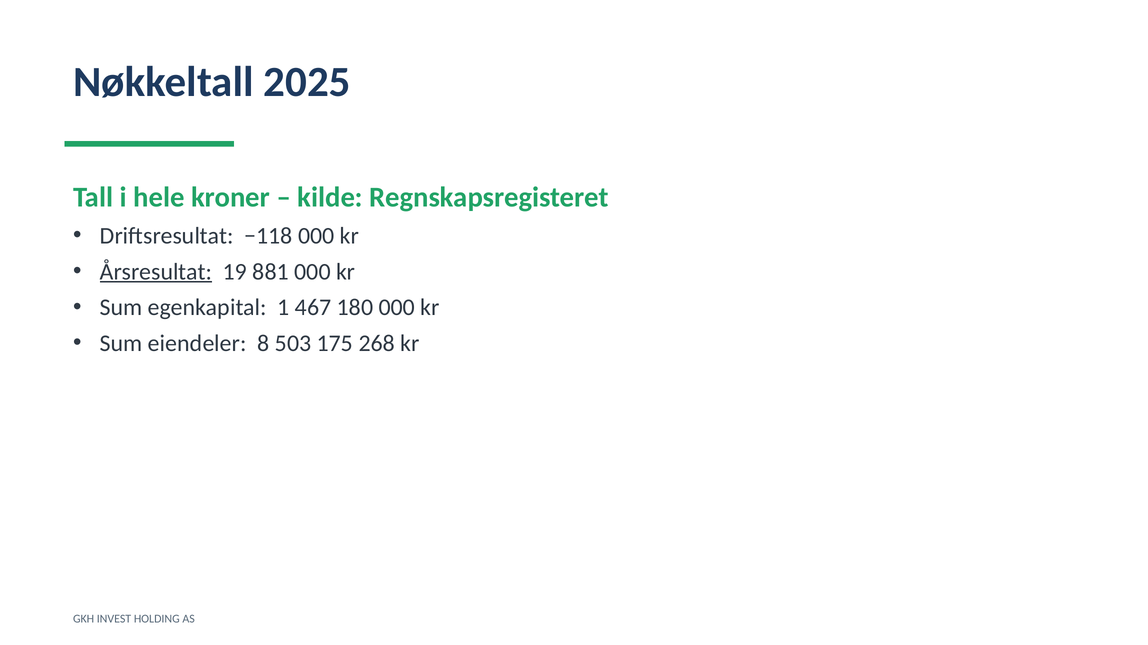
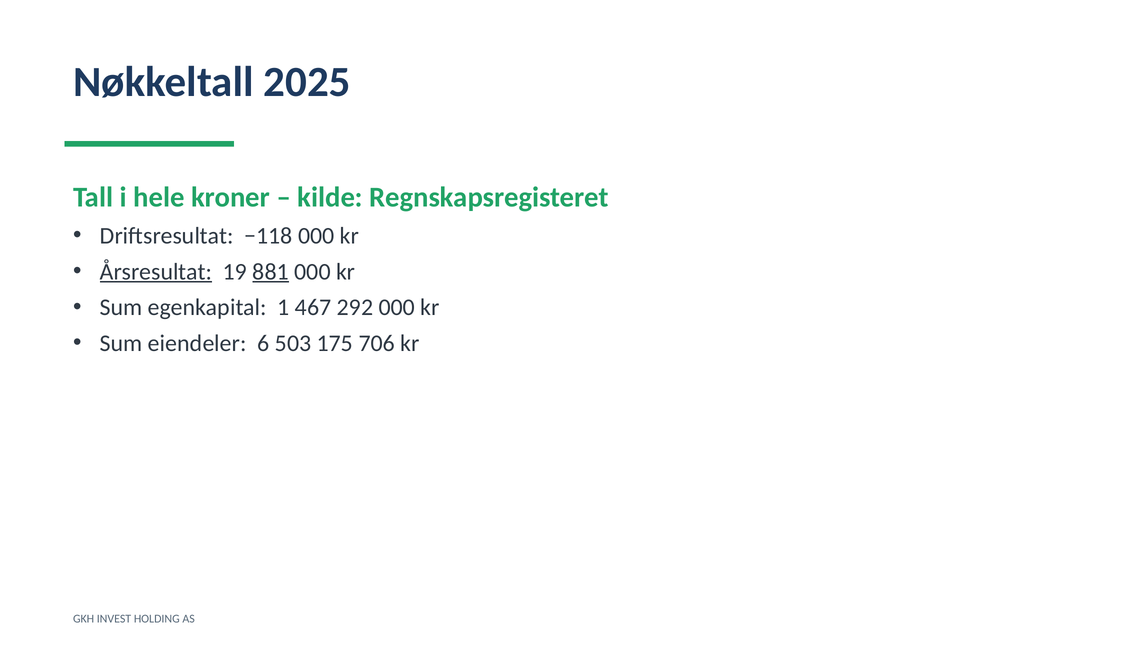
881 underline: none -> present
180: 180 -> 292
8: 8 -> 6
268: 268 -> 706
